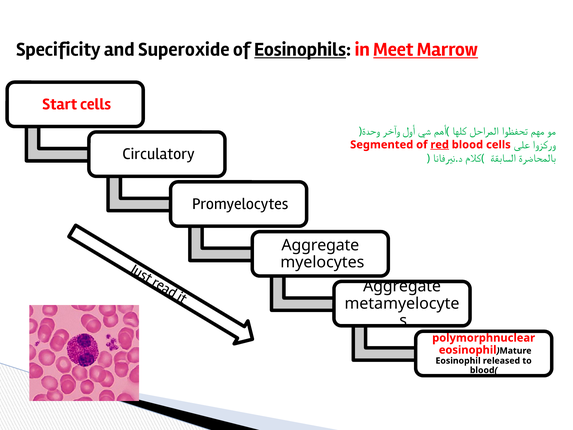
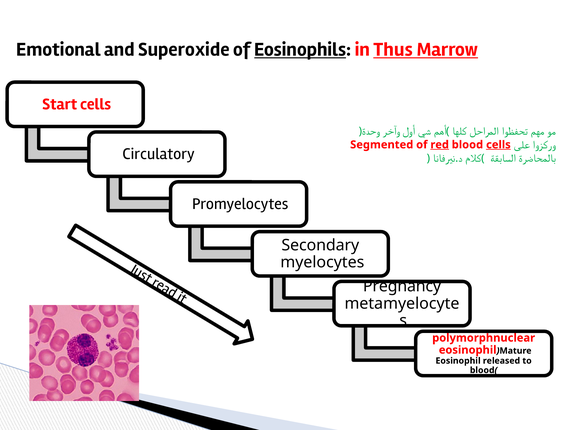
Specificity: Specificity -> Emotional
Meet: Meet -> Thus
cells at (498, 145) underline: none -> present
Aggregate at (320, 245): Aggregate -> Secondary
Aggregate at (402, 286): Aggregate -> Pregnancy
